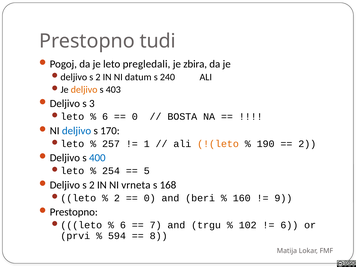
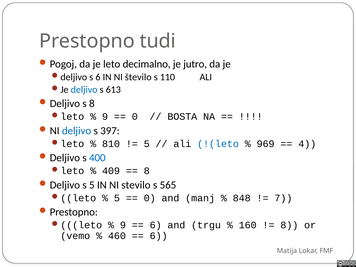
pregledali: pregledali -> decimalno
zbira: zbira -> jutro
2 at (98, 77): 2 -> 6
datum: datum -> število
240: 240 -> 110
deljivo at (84, 90) colour: orange -> blue
403: 403 -> 613
s 3: 3 -> 8
6 at (105, 117): 6 -> 9
170: 170 -> 397
257: 257 -> 810
1 at (147, 144): 1 -> 5
!(leto colour: orange -> blue
190: 190 -> 969
2 at (307, 144): 2 -> 4
254: 254 -> 409
5 at (147, 171): 5 -> 8
2 at (92, 185): 2 -> 5
vrneta: vrneta -> stevilo
168: 168 -> 565
2 at (117, 198): 2 -> 5
beri: beri -> manj
160: 160 -> 848
9: 9 -> 7
6 at (123, 225): 6 -> 9
7 at (156, 225): 7 -> 6
102: 102 -> 160
6 at (289, 225): 6 -> 8
prvi: prvi -> vemo
594: 594 -> 460
8 at (159, 236): 8 -> 6
